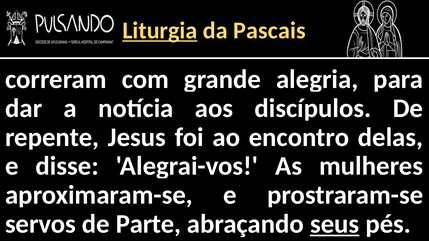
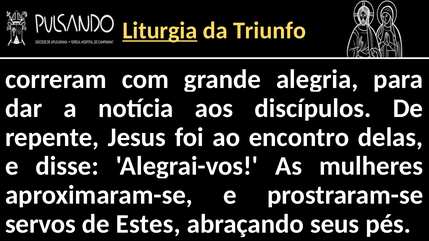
Pascais: Pascais -> Triunfo
Parte: Parte -> Estes
seus underline: present -> none
